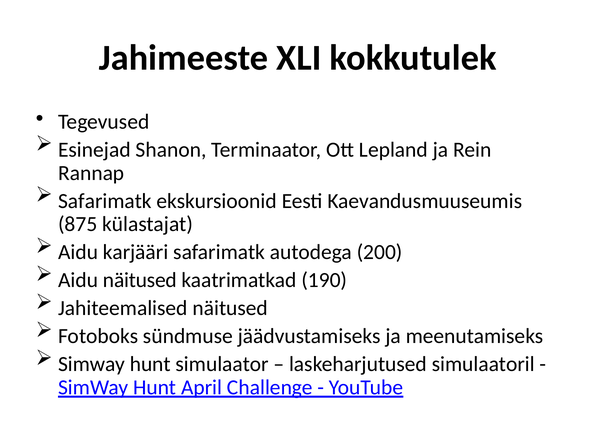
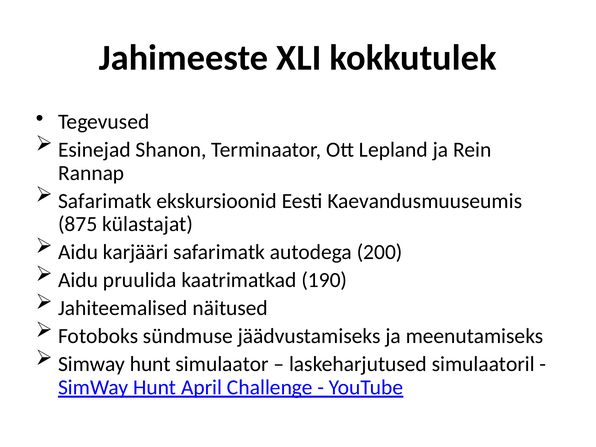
Aidu näitused: näitused -> pruulida
